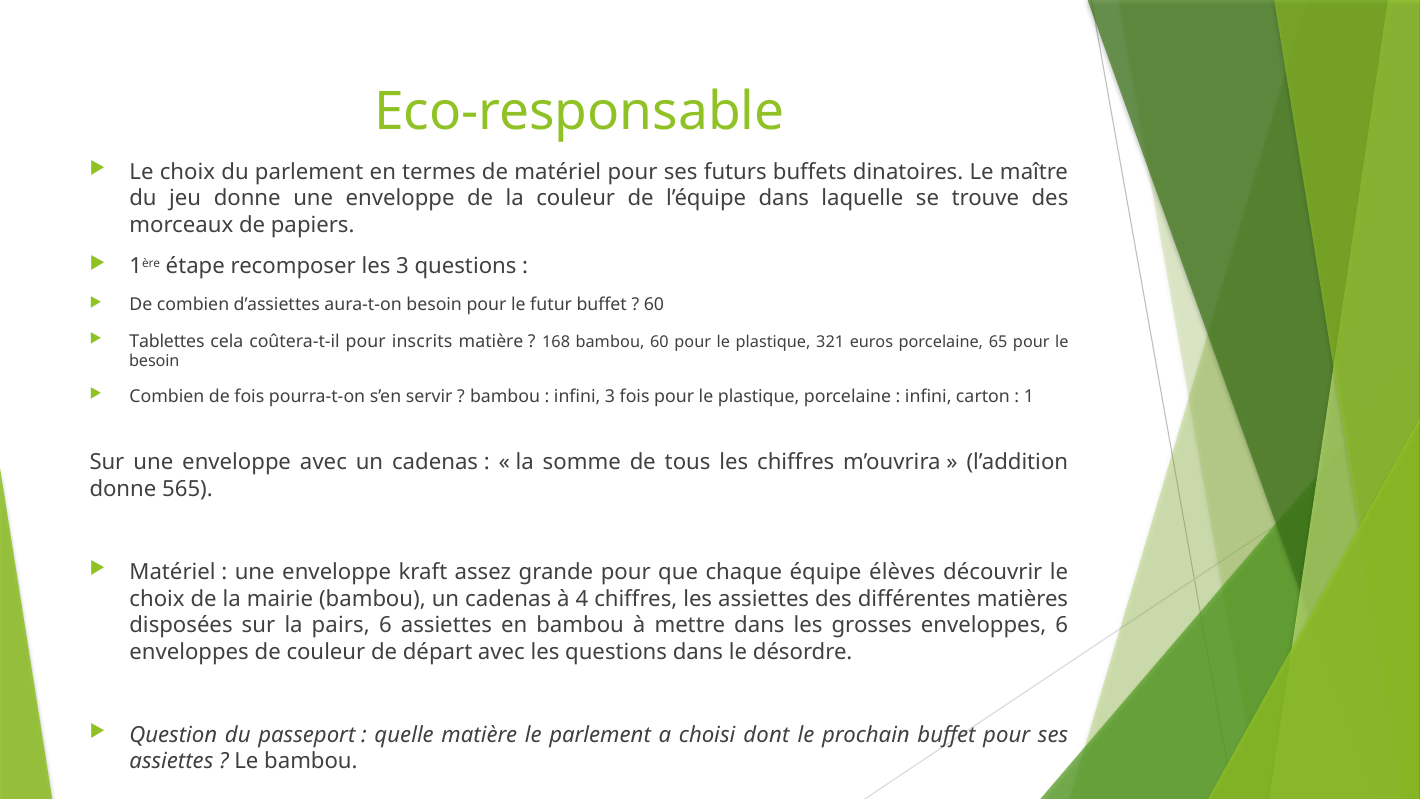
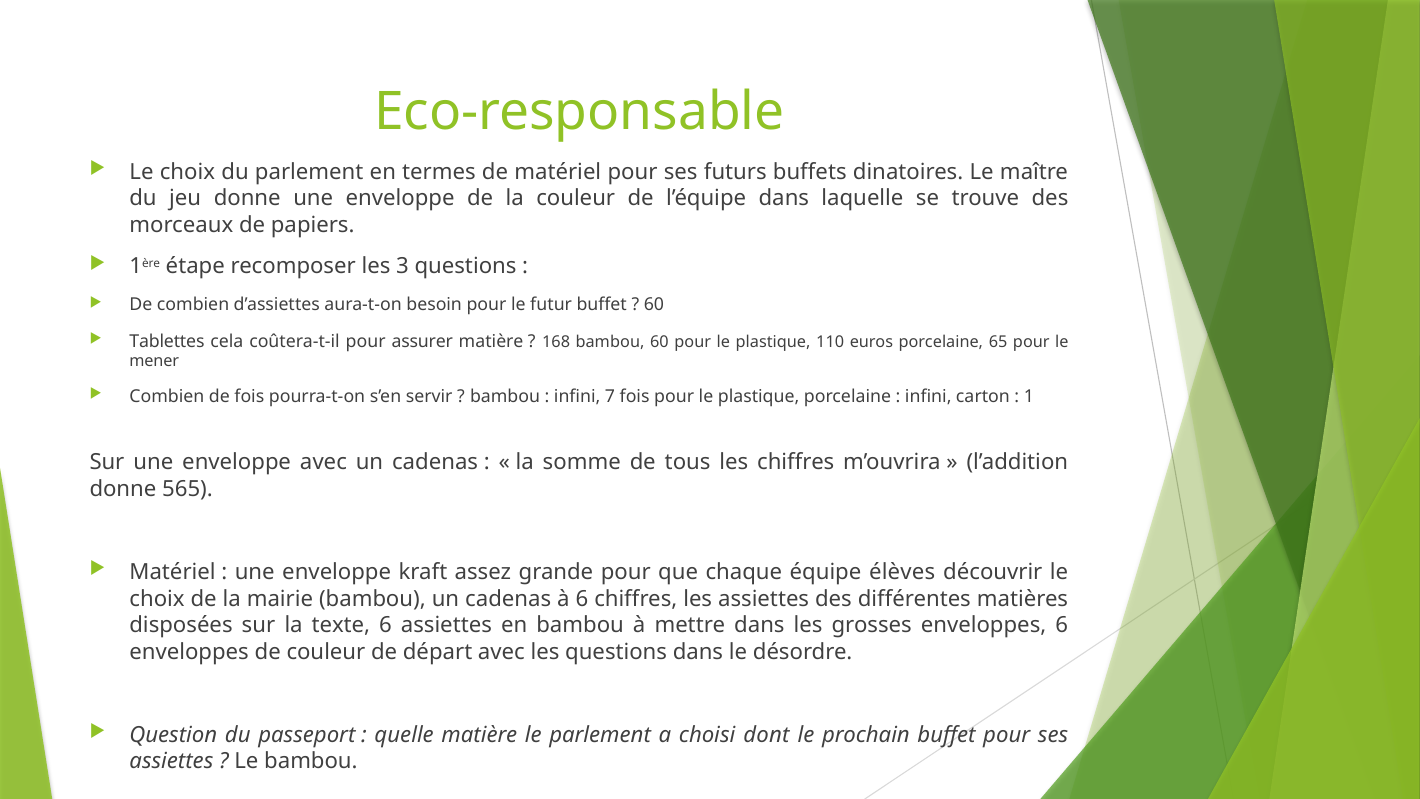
inscrits: inscrits -> assurer
321: 321 -> 110
besoin at (154, 361): besoin -> mener
infini 3: 3 -> 7
à 4: 4 -> 6
pairs: pairs -> texte
